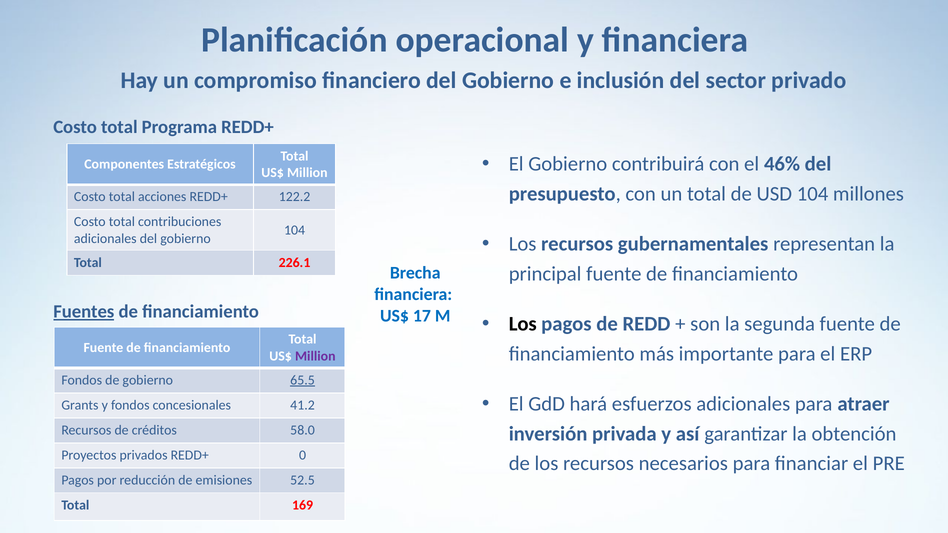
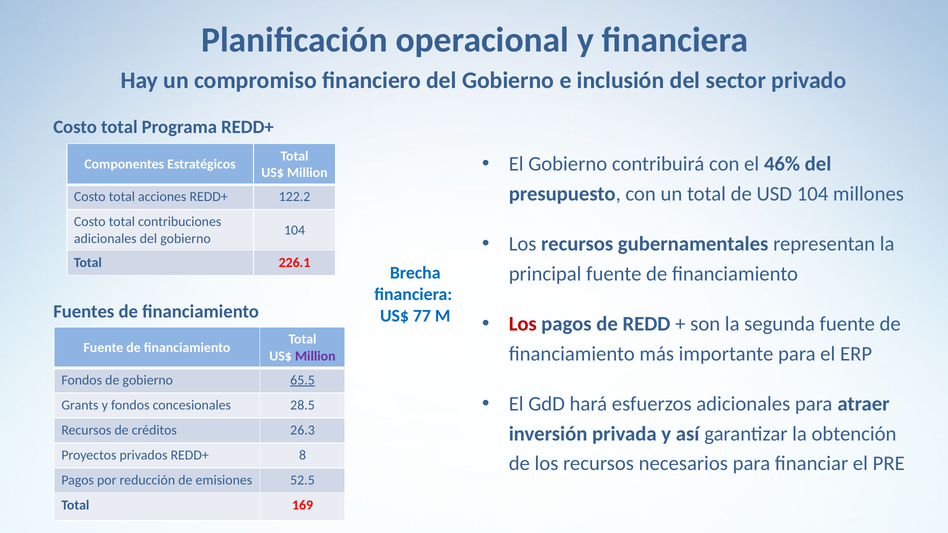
Fuentes underline: present -> none
17: 17 -> 77
Los at (523, 324) colour: black -> red
41.2: 41.2 -> 28.5
58.0: 58.0 -> 26.3
0: 0 -> 8
